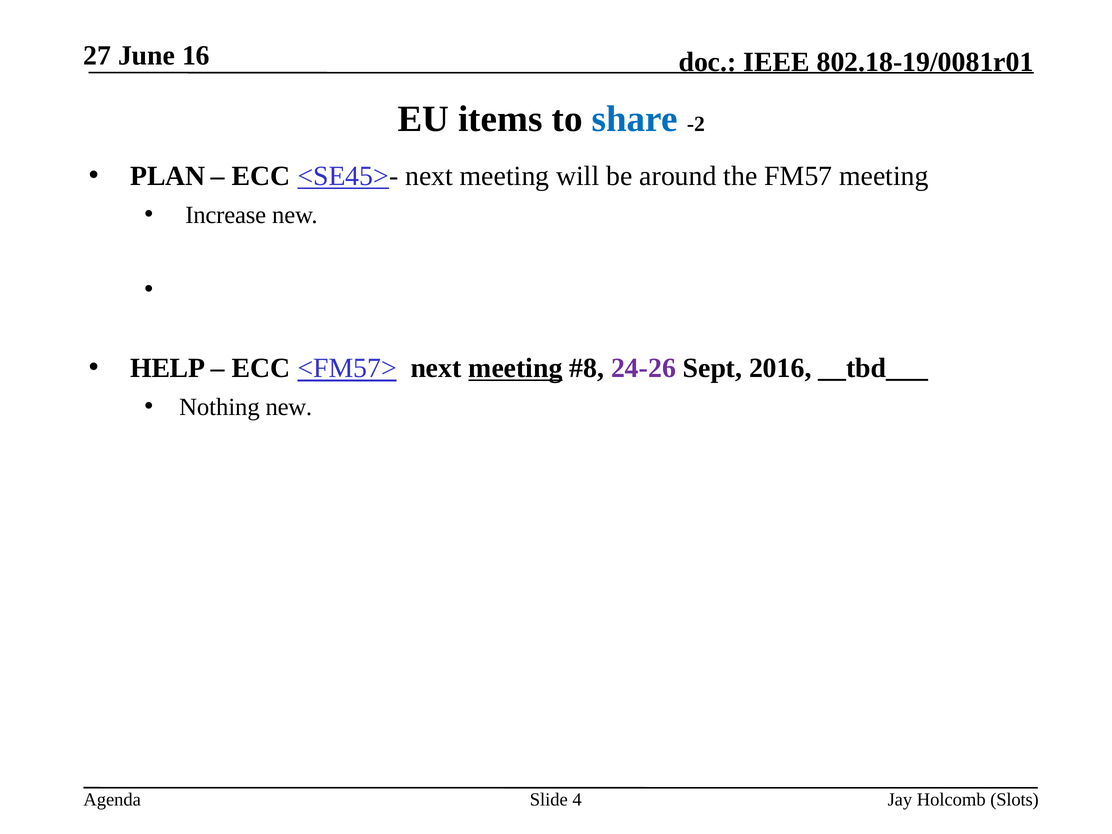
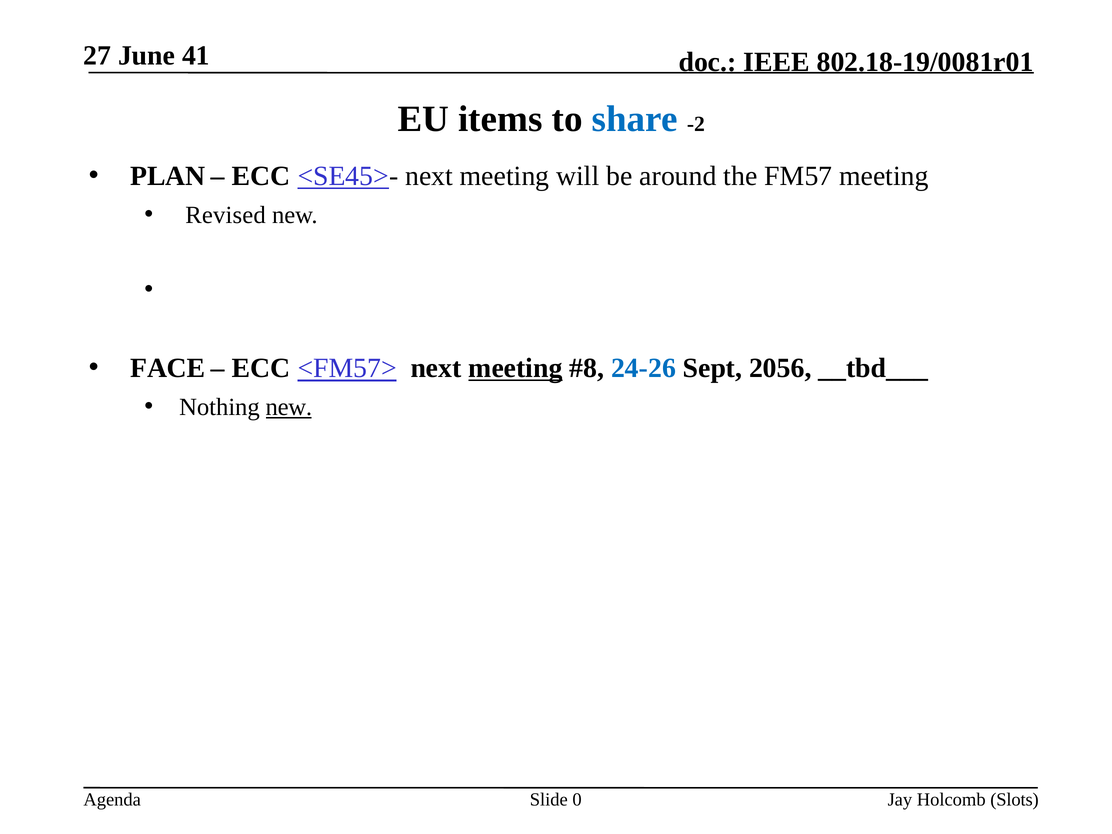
16: 16 -> 41
Increase: Increase -> Revised
HELP: HELP -> FACE
24-26 colour: purple -> blue
2016: 2016 -> 2056
new at (289, 407) underline: none -> present
4: 4 -> 0
